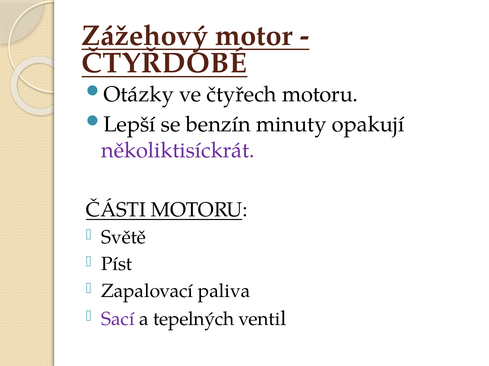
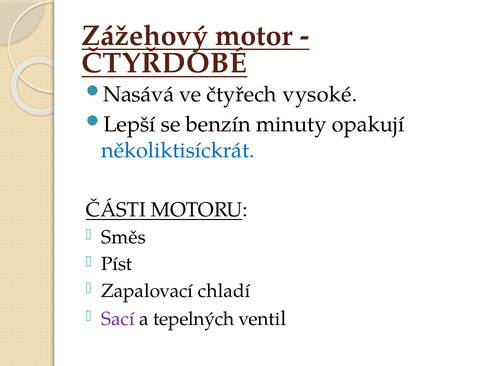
Otázky: Otázky -> Nasává
čtyřech motoru: motoru -> vysoké
několiktisíckrát colour: purple -> blue
Světě: Světě -> Směs
paliva: paliva -> chladí
